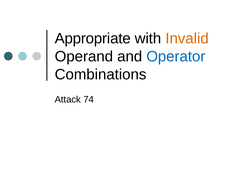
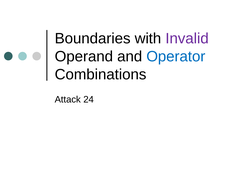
Appropriate: Appropriate -> Boundaries
Invalid colour: orange -> purple
74: 74 -> 24
